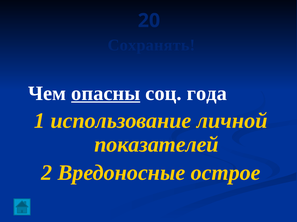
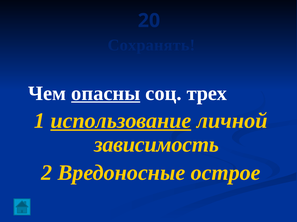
года: года -> трех
использование underline: none -> present
показателей: показателей -> зависимость
